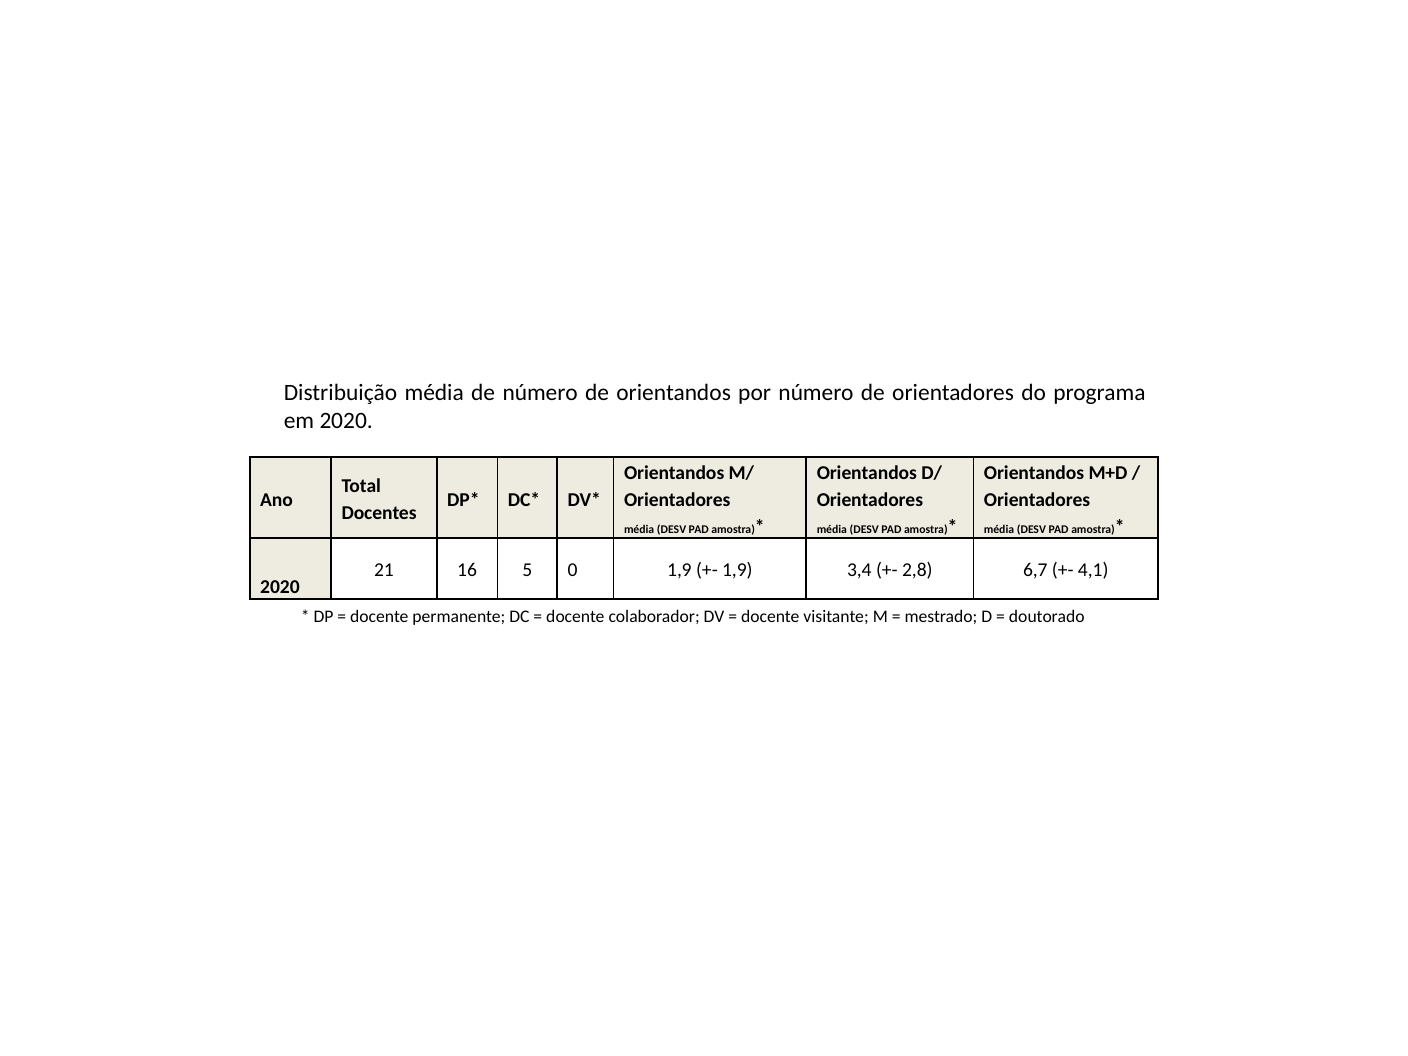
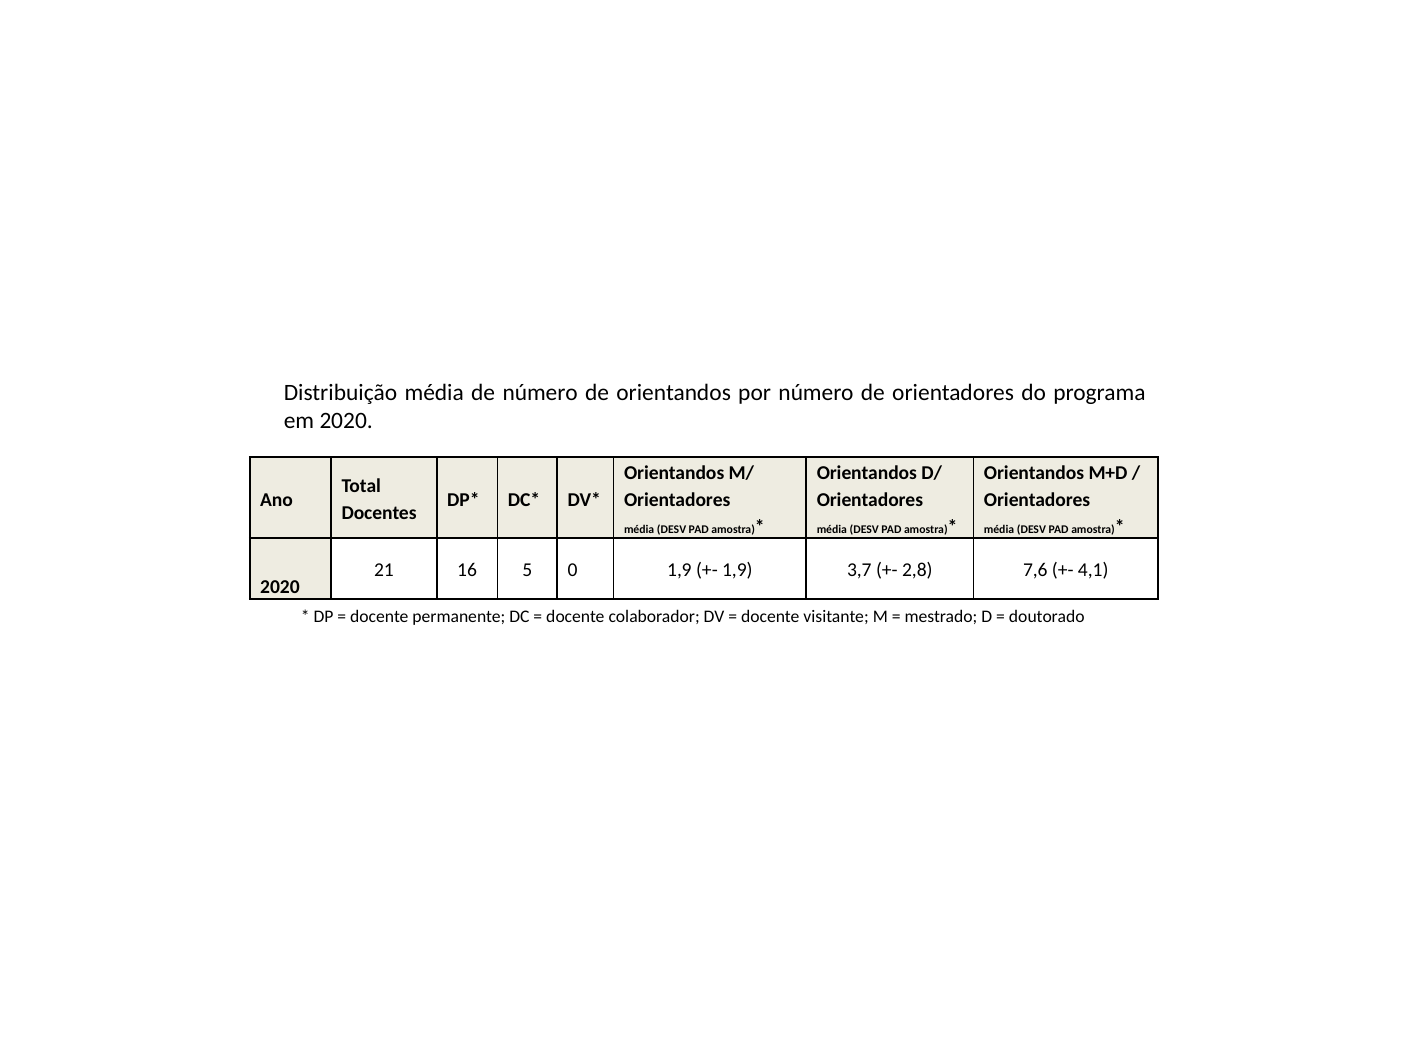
3,4: 3,4 -> 3,7
6,7: 6,7 -> 7,6
